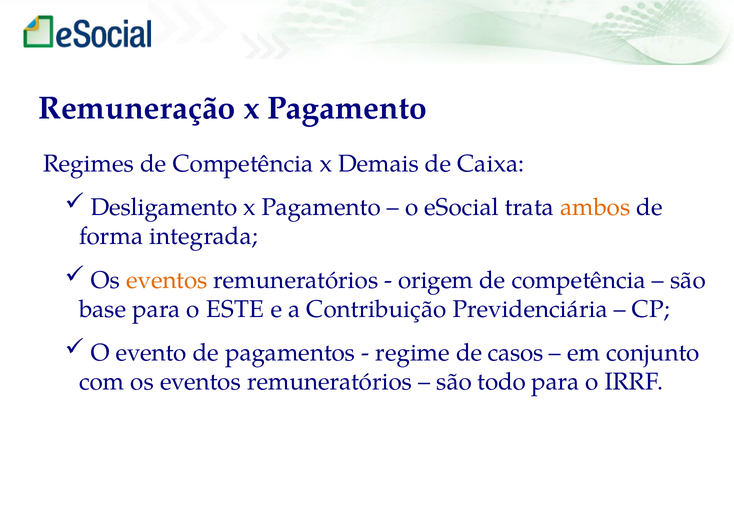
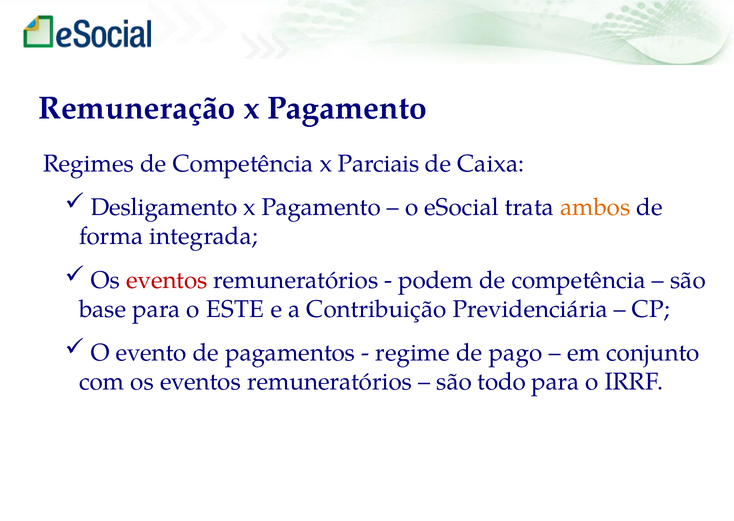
Demais: Demais -> Parciais
eventos at (167, 280) colour: orange -> red
origem: origem -> podem
casos: casos -> pago
